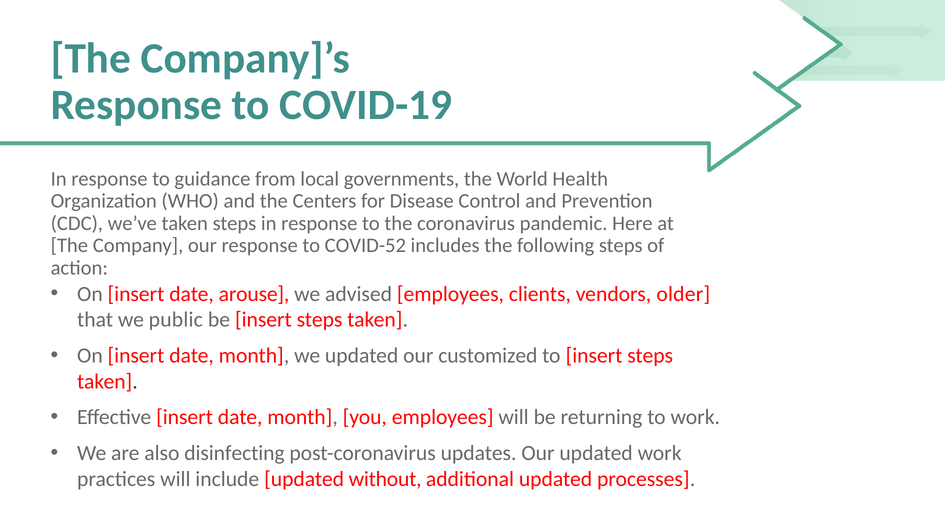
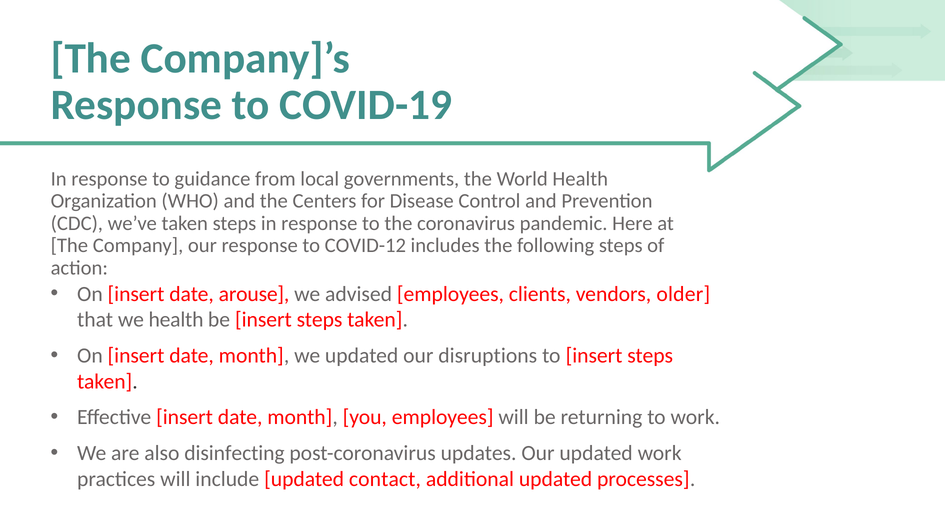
COVID-52: COVID-52 -> COVID-12
we public: public -> health
customized: customized -> disruptions
without: without -> contact
